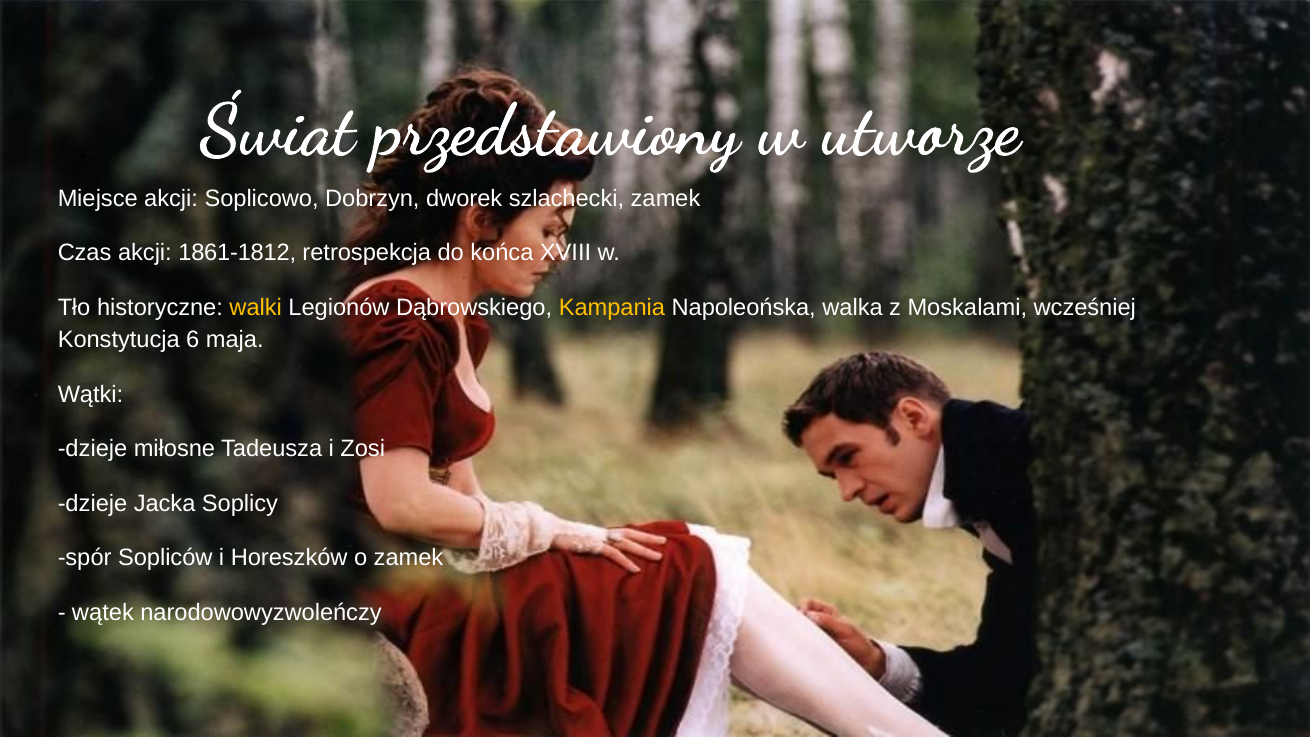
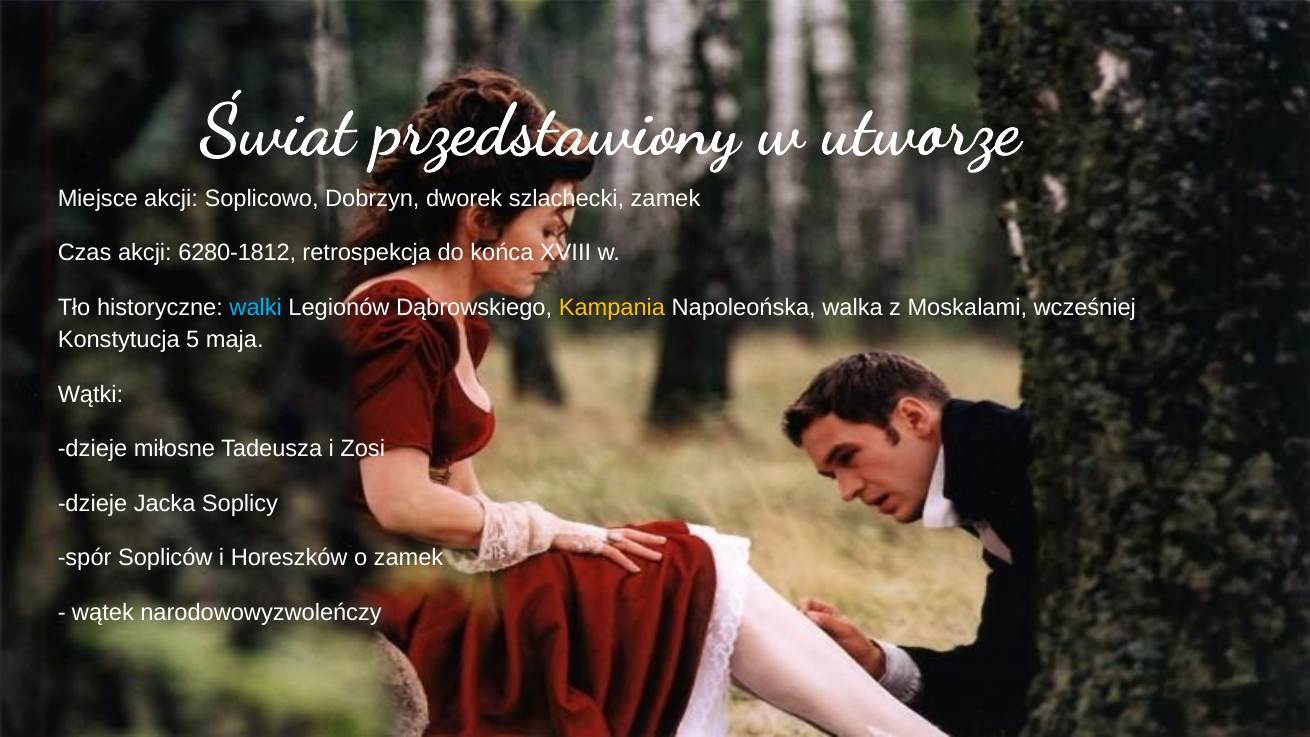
1861-1812: 1861-1812 -> 6280-1812
walki colour: yellow -> light blue
6: 6 -> 5
